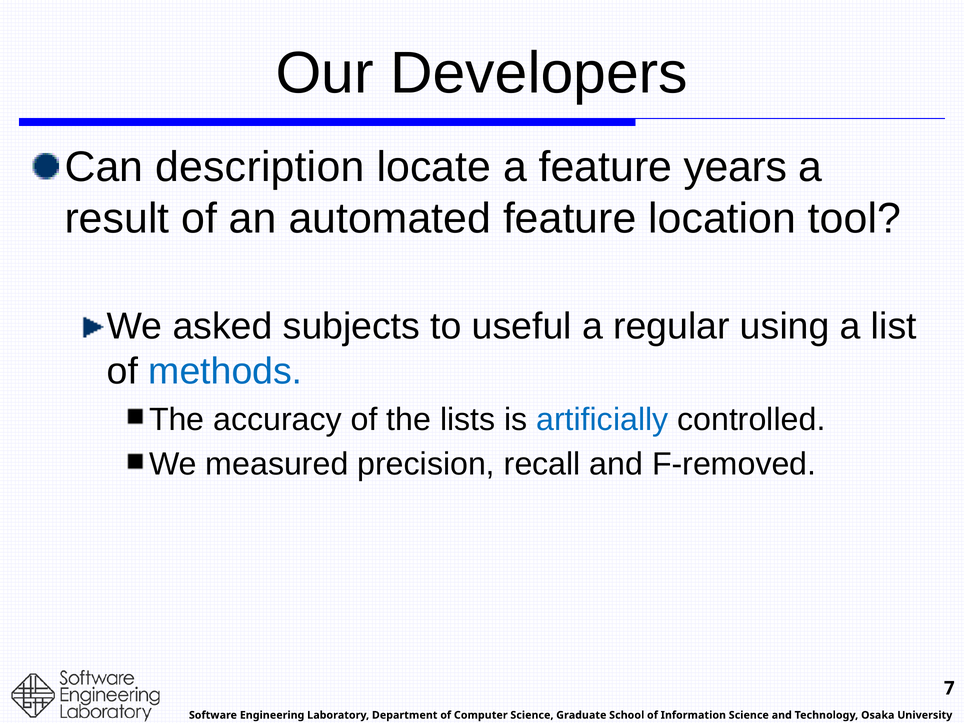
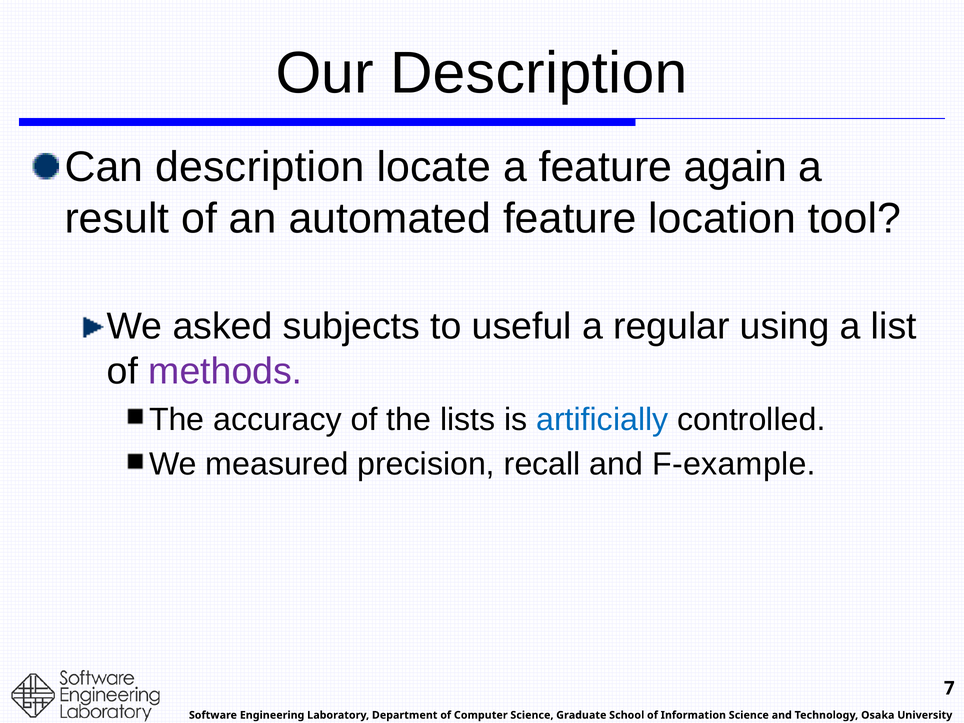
Our Developers: Developers -> Description
years: years -> again
methods colour: blue -> purple
F-removed: F-removed -> F-example
